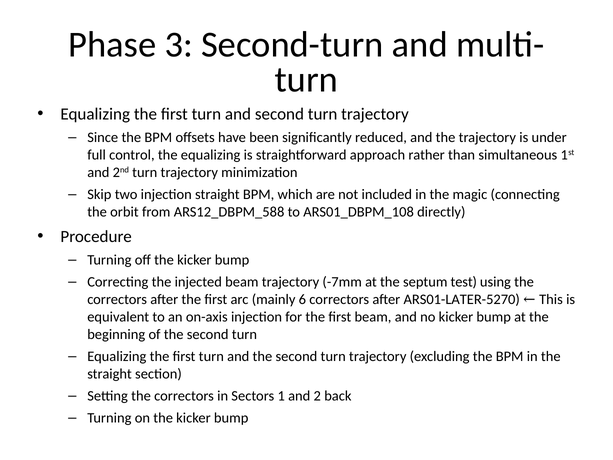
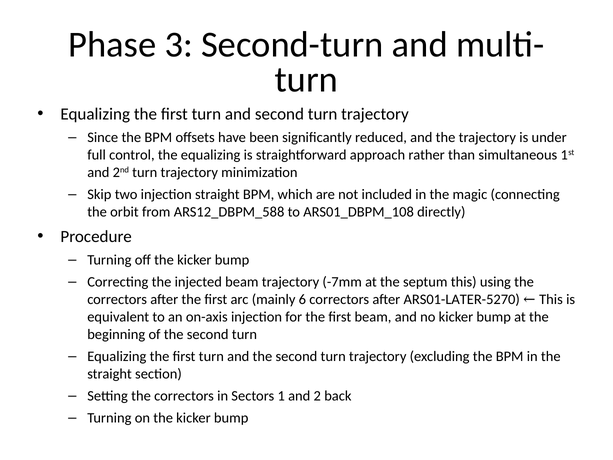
septum test: test -> this
